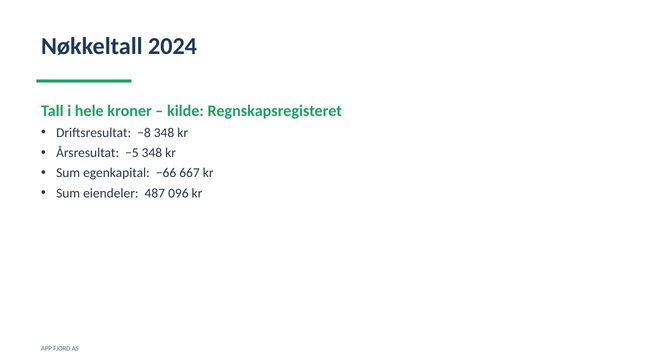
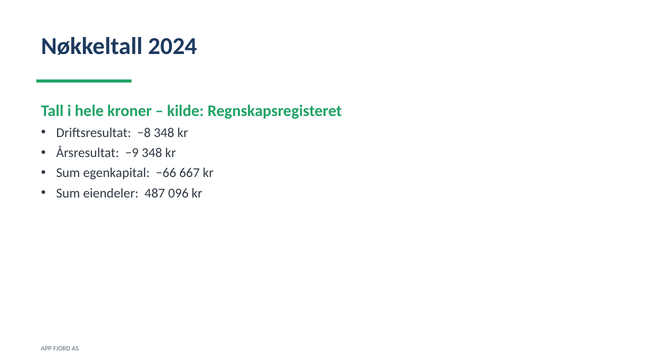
−5: −5 -> −9
